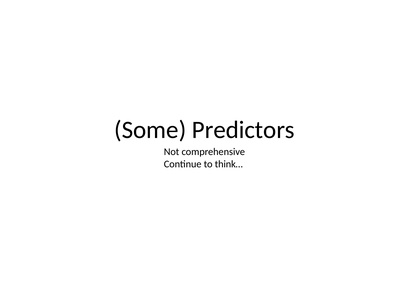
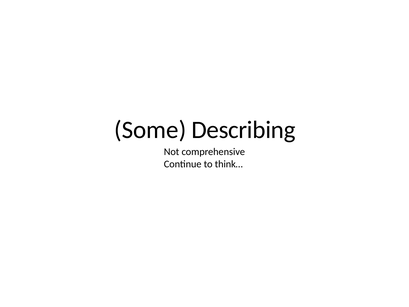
Predictors: Predictors -> Describing
